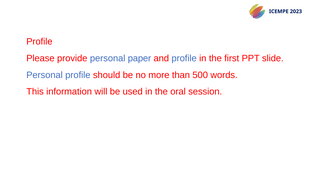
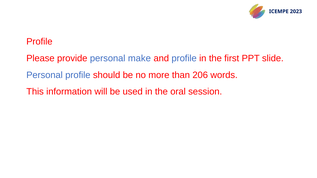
paper: paper -> make
500: 500 -> 206
